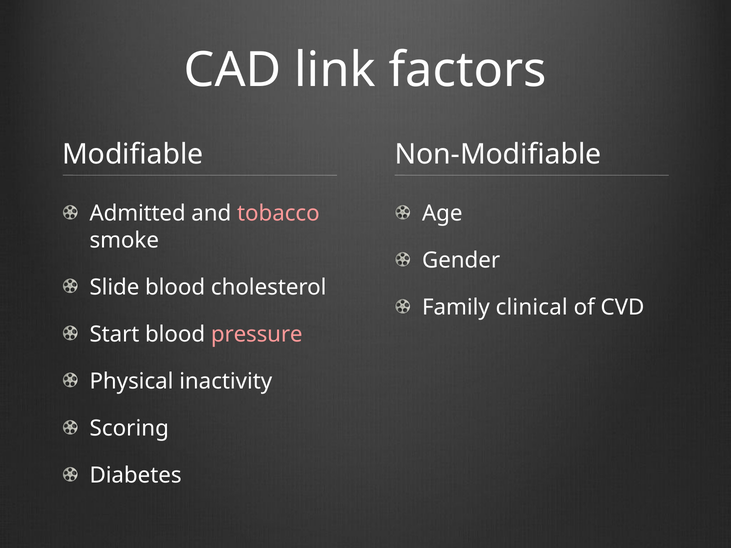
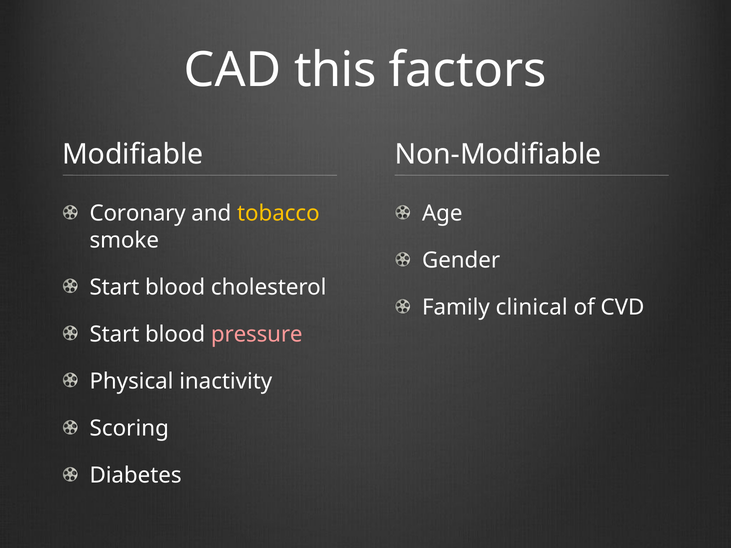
link: link -> this
Admitted: Admitted -> Coronary
tobacco colour: pink -> yellow
Slide at (114, 287): Slide -> Start
